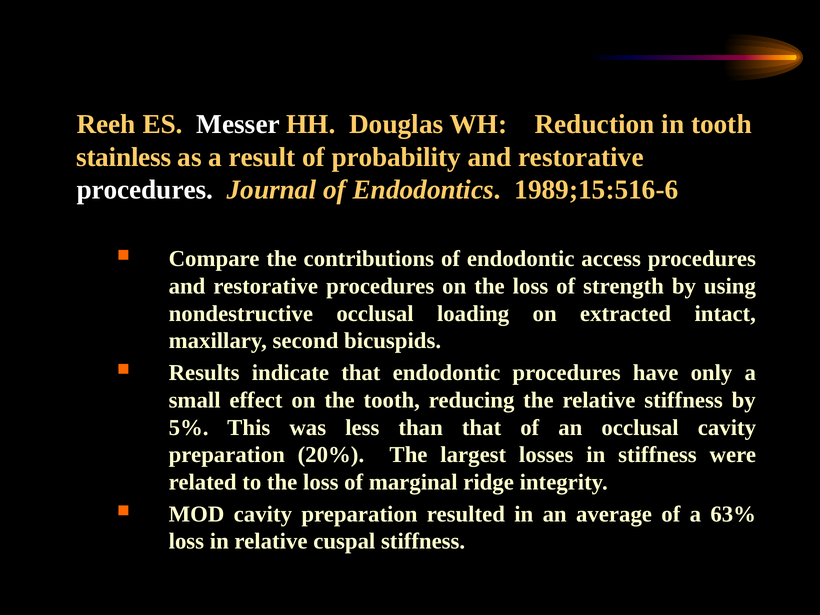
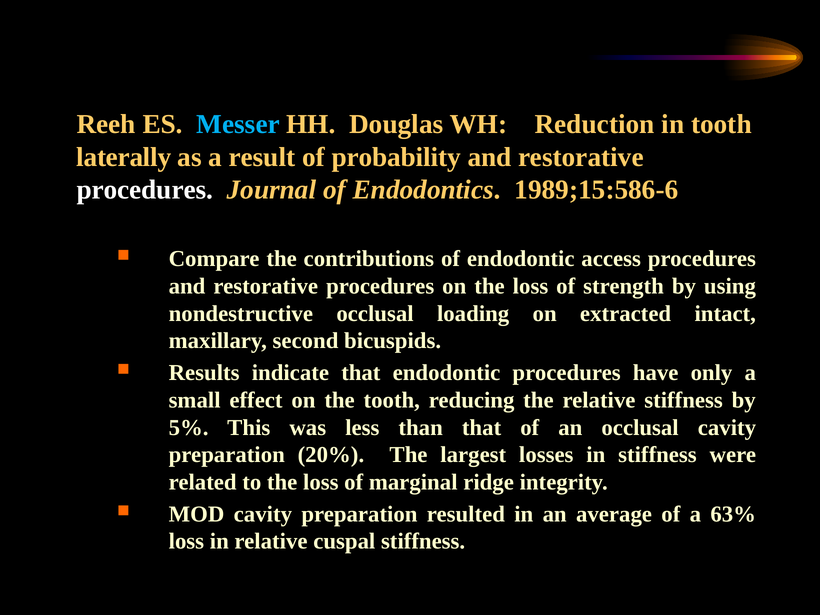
Messer colour: white -> light blue
stainless: stainless -> laterally
1989;15:516-6: 1989;15:516-6 -> 1989;15:586-6
